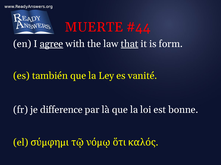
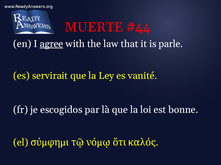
that underline: present -> none
form: form -> parle
también: también -> servirait
difference: difference -> escogidos
